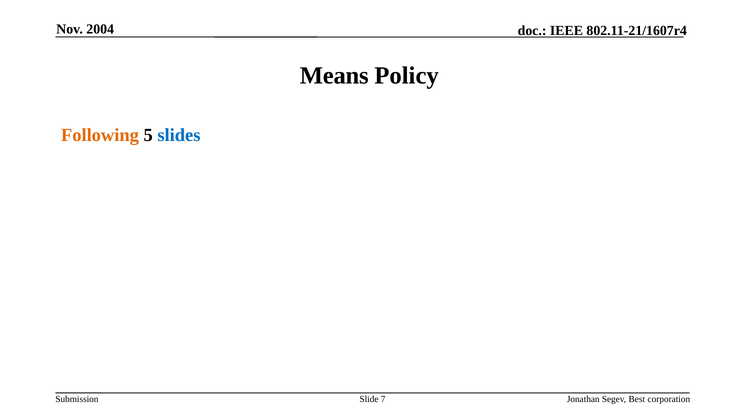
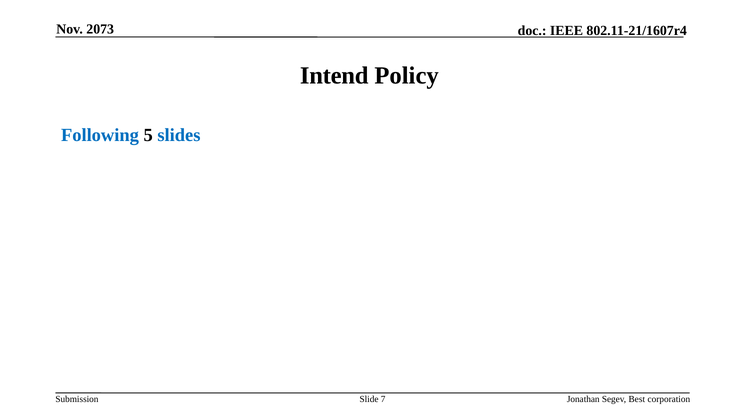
2004: 2004 -> 2073
Means: Means -> Intend
Following colour: orange -> blue
